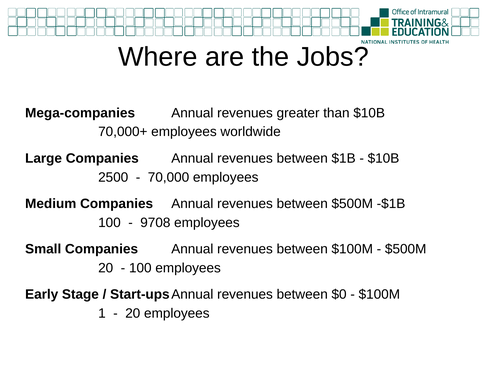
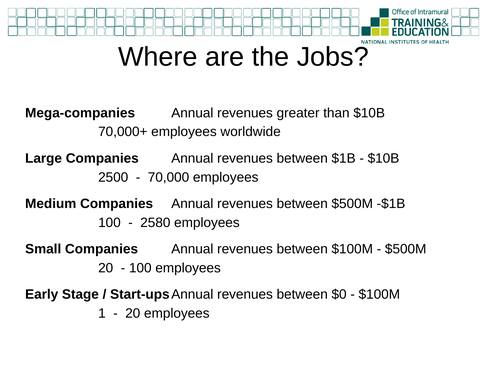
9708: 9708 -> 2580
